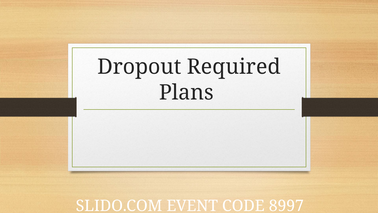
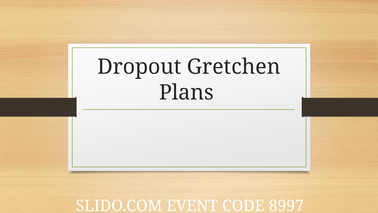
Required: Required -> Gretchen
